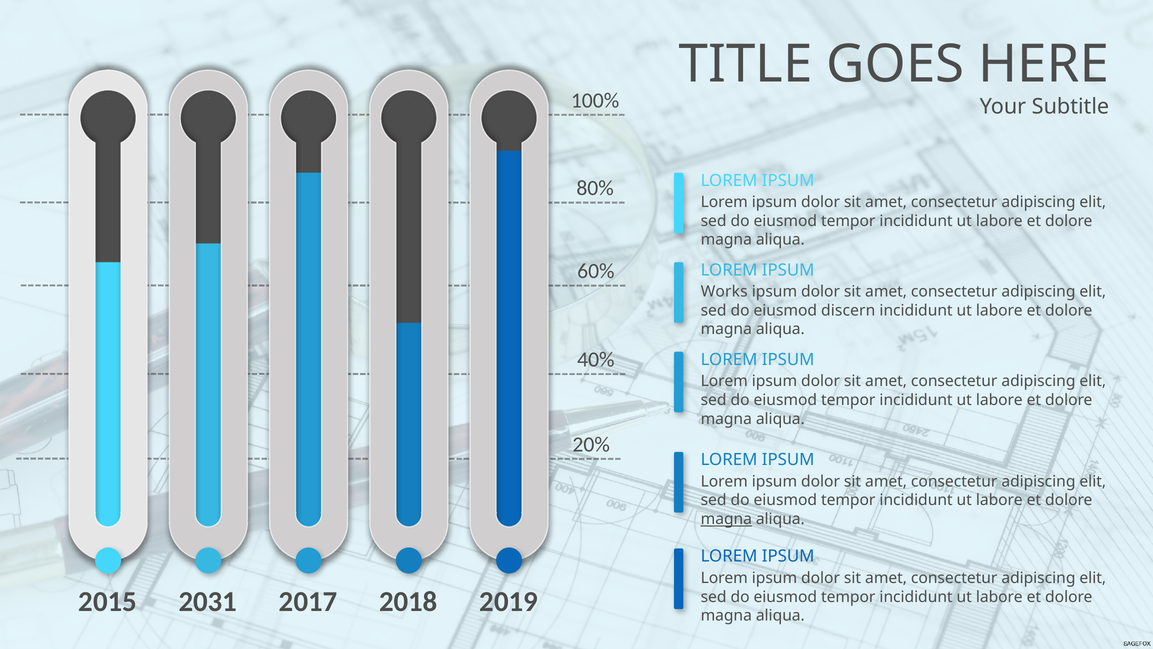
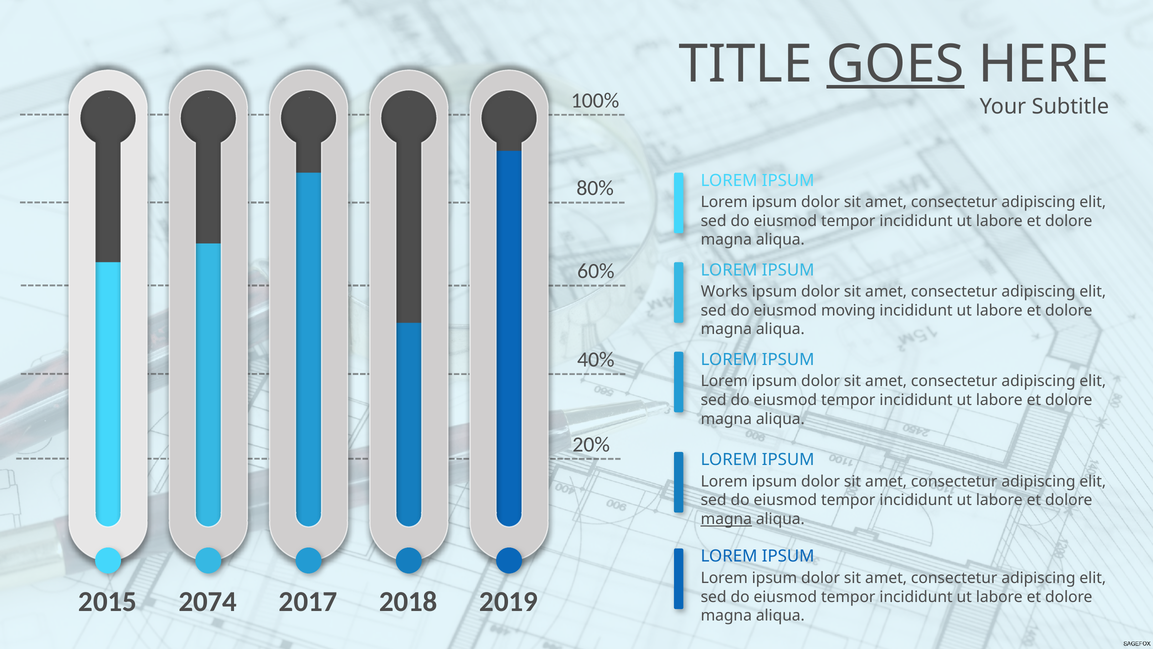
GOES underline: none -> present
discern: discern -> moving
2031: 2031 -> 2074
